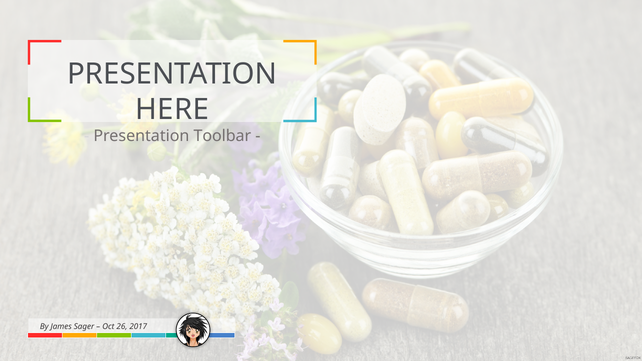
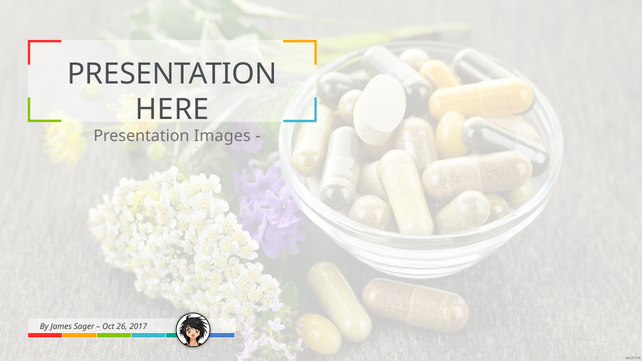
Toolbar: Toolbar -> Images
